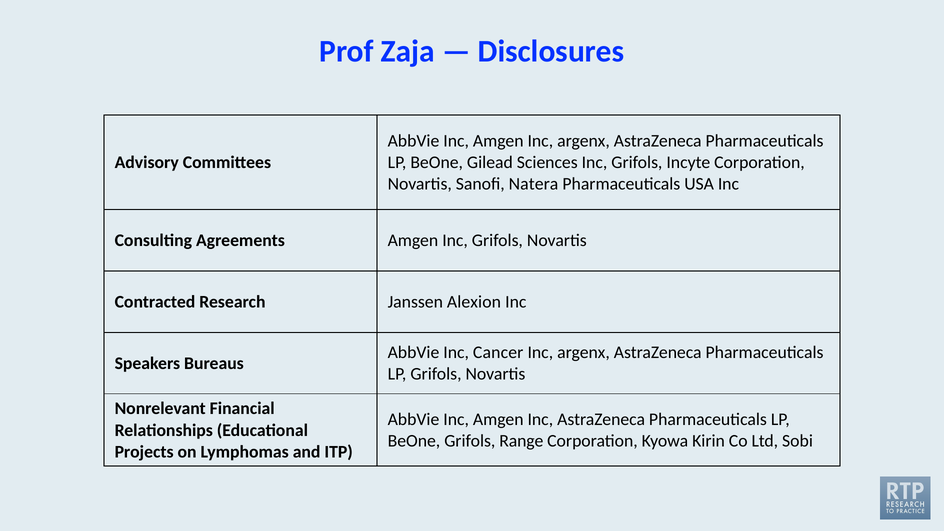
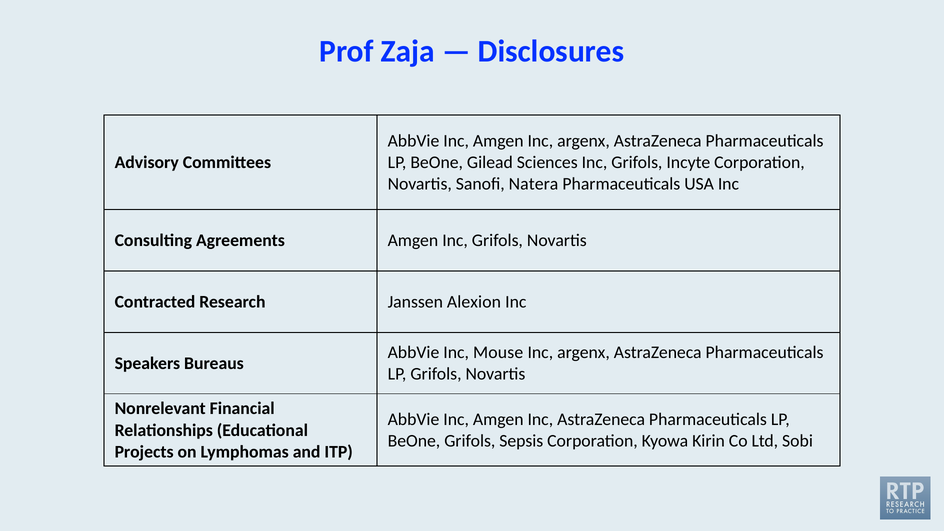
Cancer: Cancer -> Mouse
Range: Range -> Sepsis
